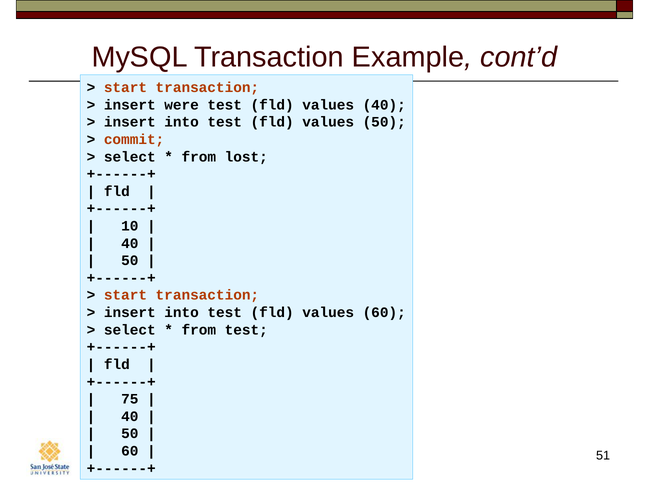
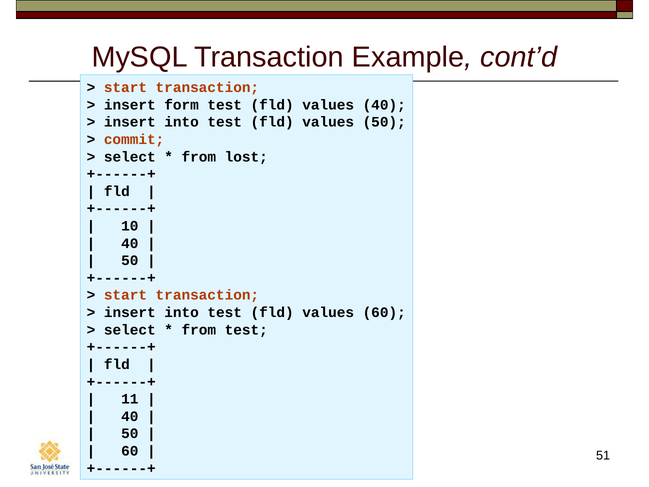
were: were -> form
75: 75 -> 11
